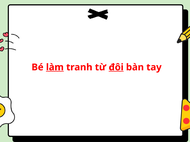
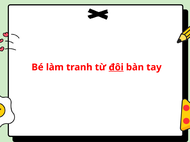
làm underline: present -> none
